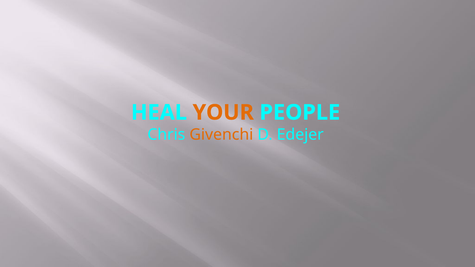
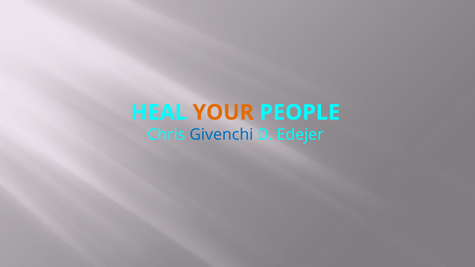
Givenchi colour: orange -> blue
